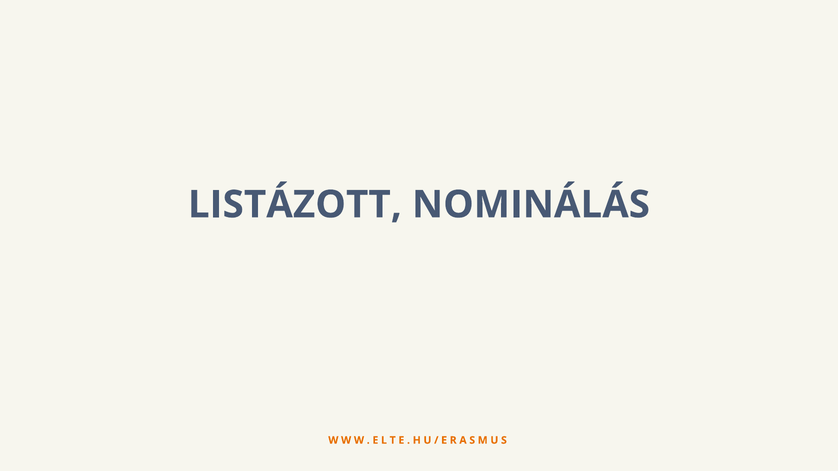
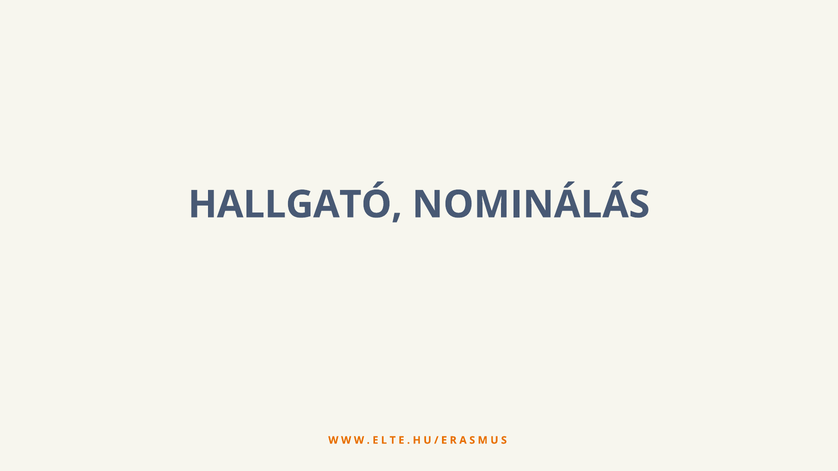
LISTÁZOTT: LISTÁZOTT -> HALLGATÓ
